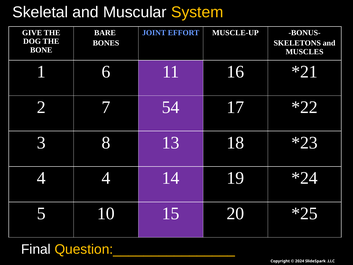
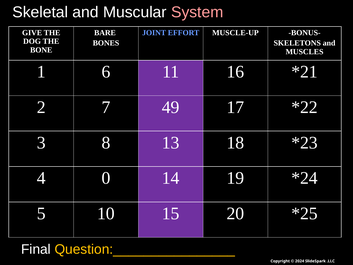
System colour: yellow -> pink
54: 54 -> 49
4 4: 4 -> 0
